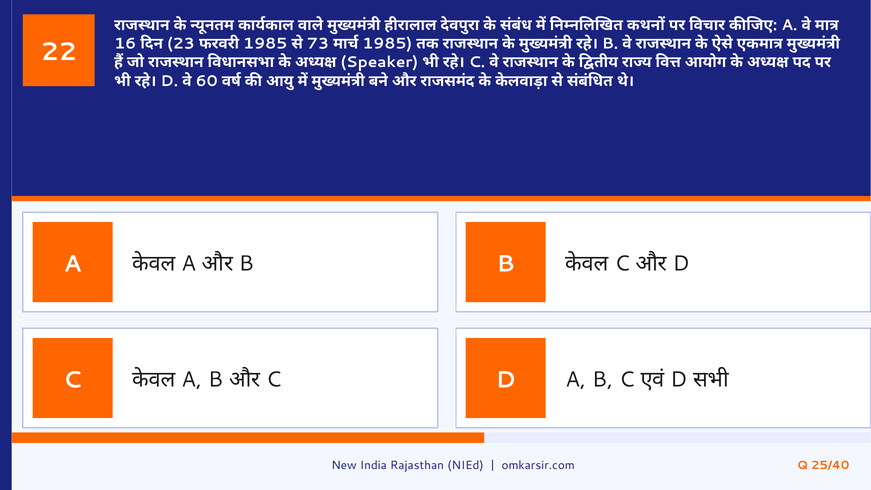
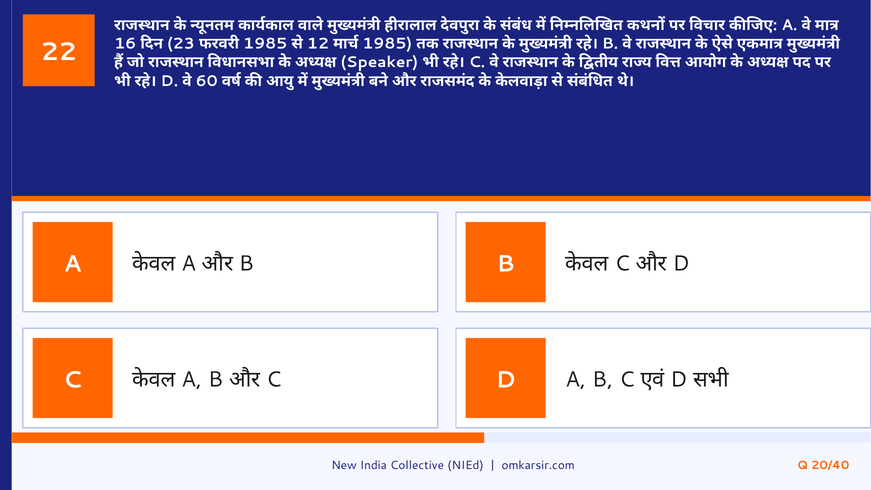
73: 73 -> 12
Rajasthan: Rajasthan -> Collective
25/40: 25/40 -> 20/40
